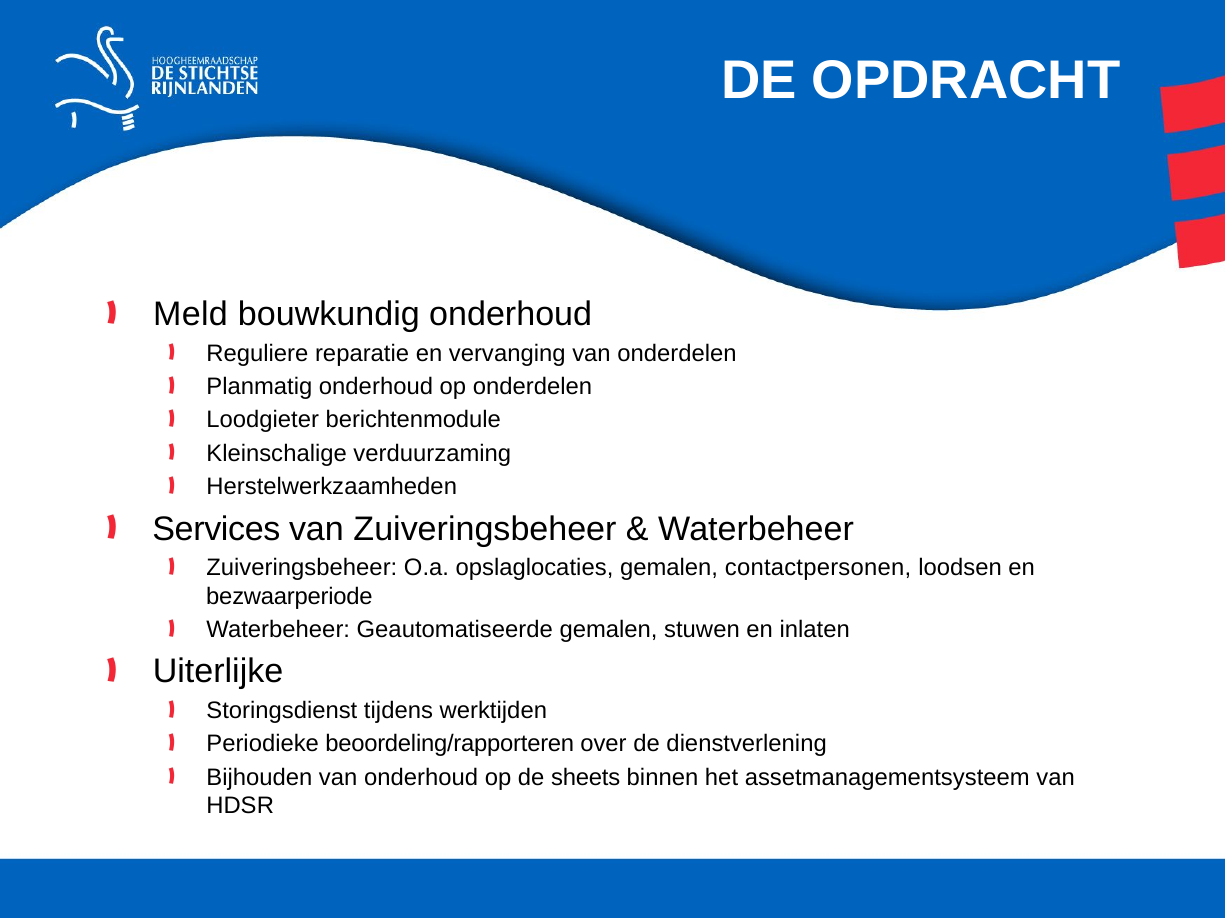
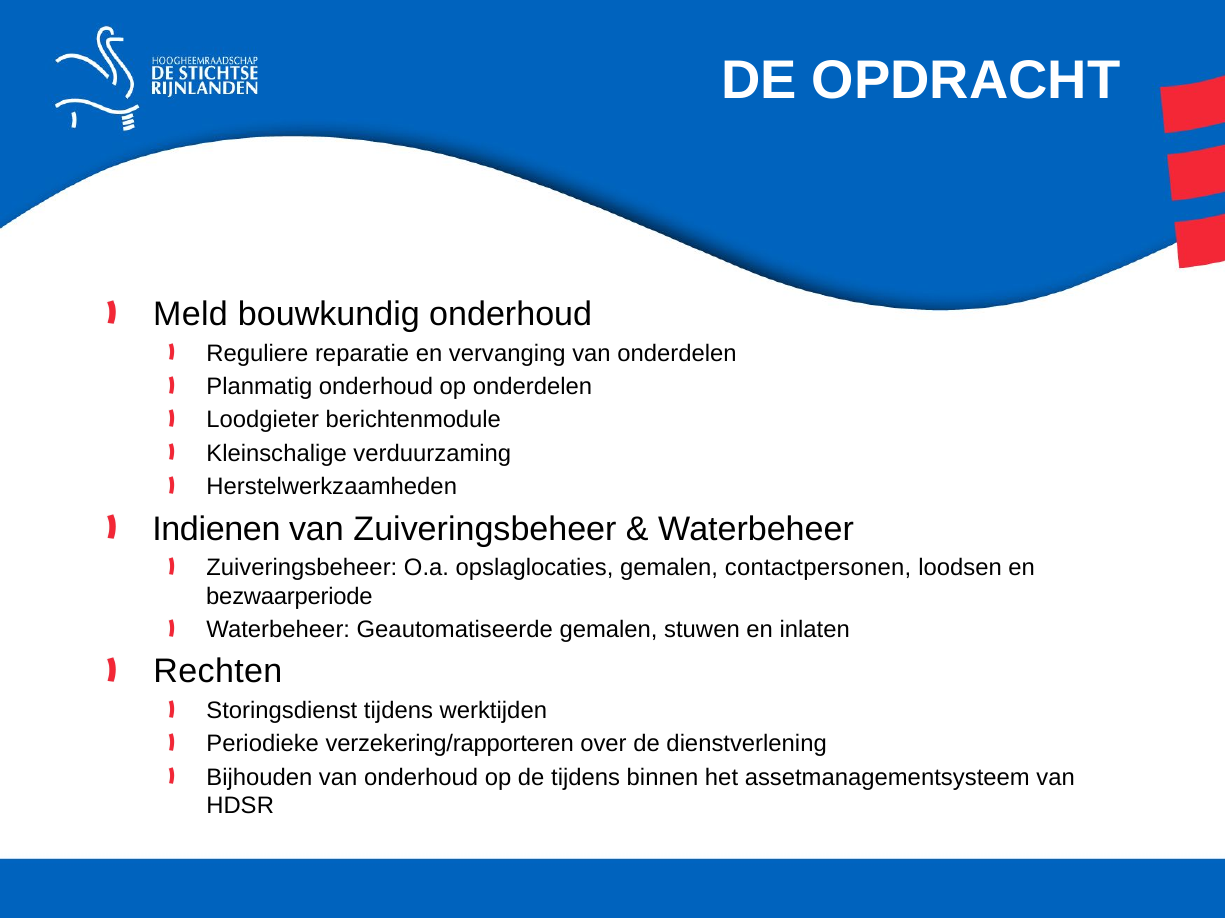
Services: Services -> Indienen
Uiterlijke: Uiterlijke -> Rechten
beoordeling/rapporteren: beoordeling/rapporteren -> verzekering/rapporteren
de sheets: sheets -> tijdens
